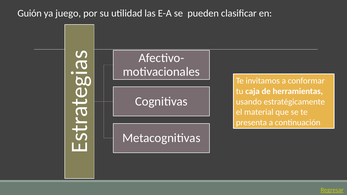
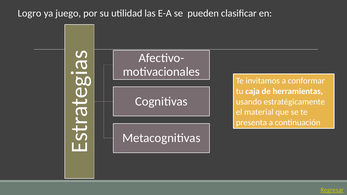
Guión: Guión -> Logro
